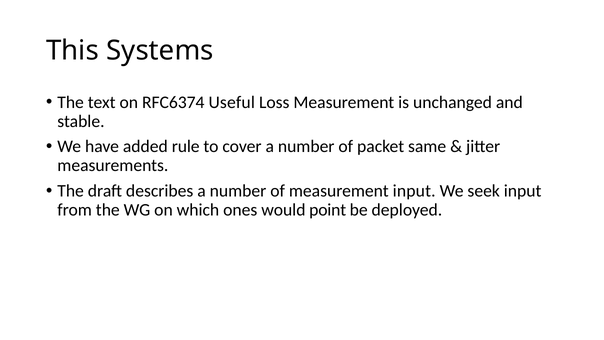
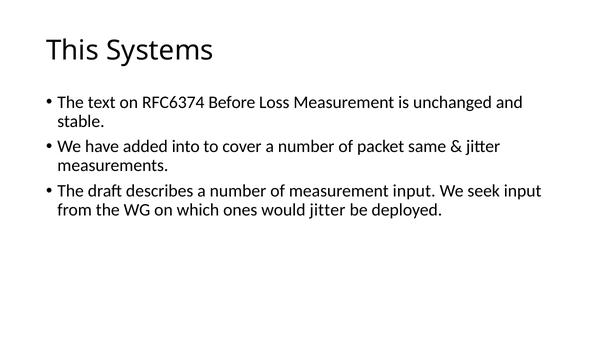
Useful: Useful -> Before
rule: rule -> into
would point: point -> jitter
